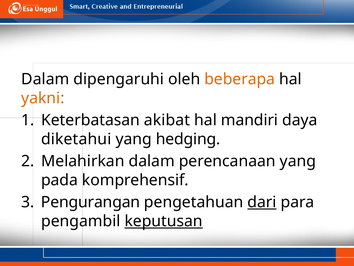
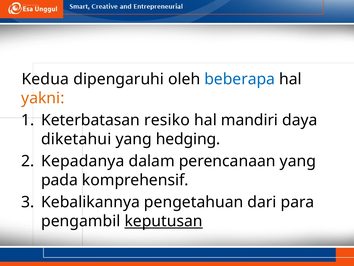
Dalam at (45, 79): Dalam -> Kedua
beberapa colour: orange -> blue
akibat: akibat -> resiko
Melahirkan: Melahirkan -> Kepadanya
Pengurangan: Pengurangan -> Kebalikannya
dari underline: present -> none
